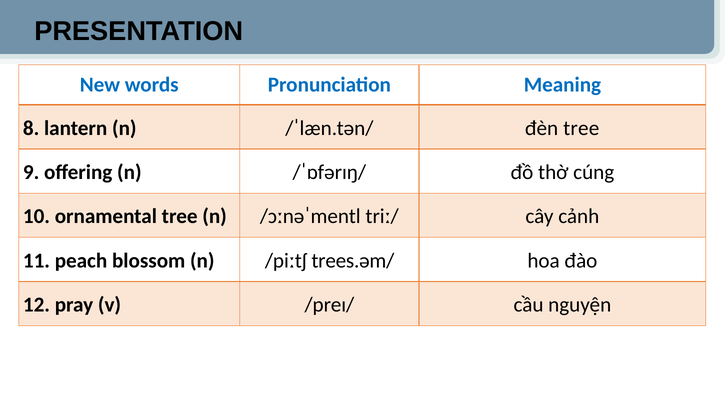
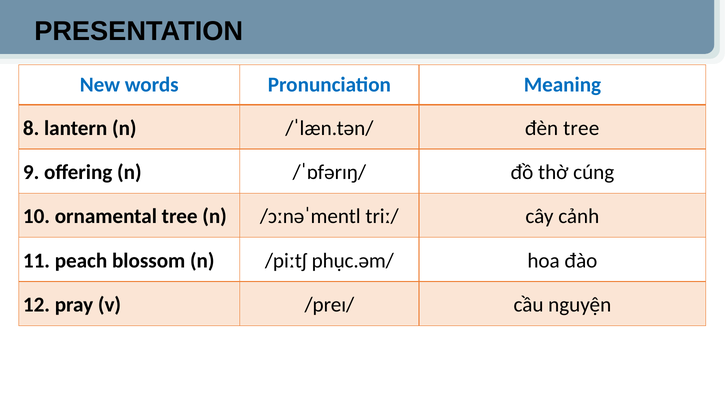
trees.əm/: trees.əm/ -> phục.əm/
